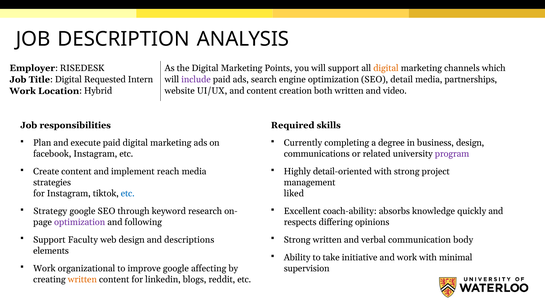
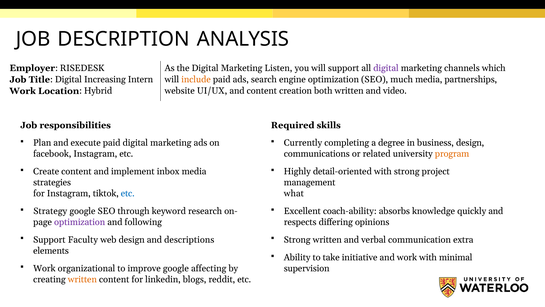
Points: Points -> Listen
digital at (386, 68) colour: orange -> purple
Requested: Requested -> Increasing
include colour: purple -> orange
detail: detail -> much
program colour: purple -> orange
reach: reach -> inbox
liked: liked -> what
body: body -> extra
